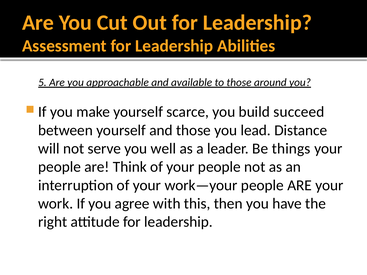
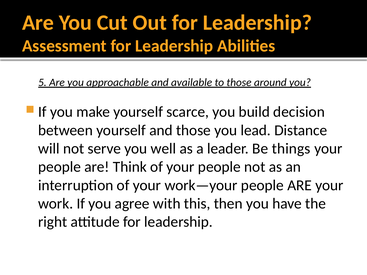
succeed: succeed -> decision
